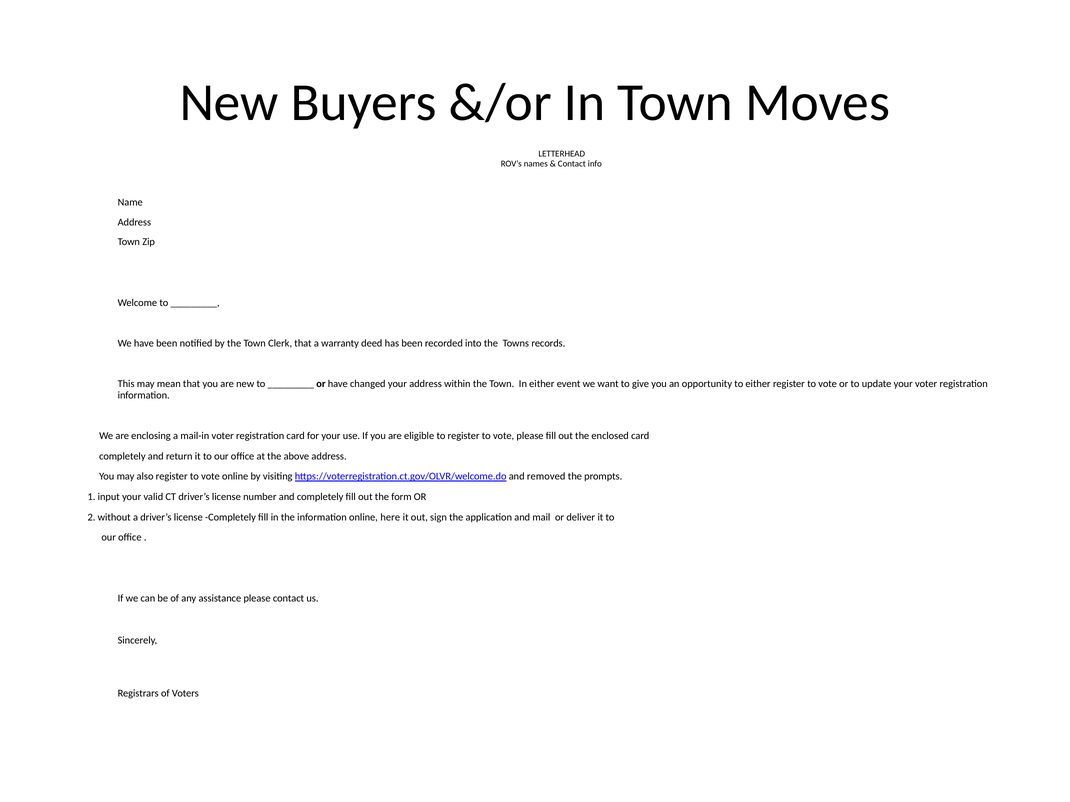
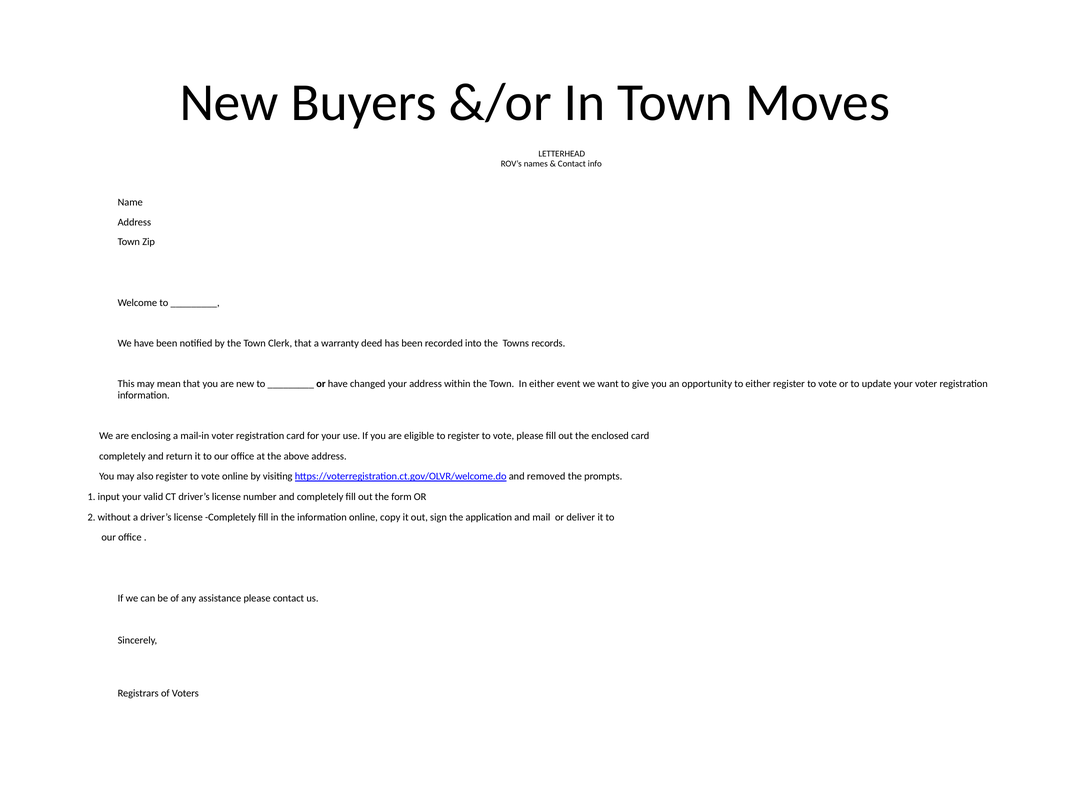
here: here -> copy
